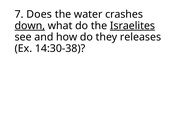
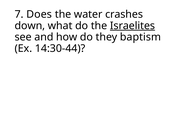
down underline: present -> none
releases: releases -> baptism
14:30-38: 14:30-38 -> 14:30-44
